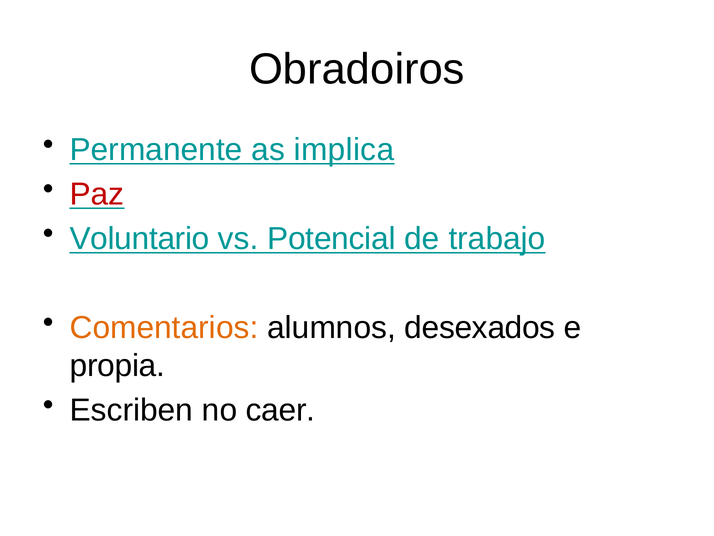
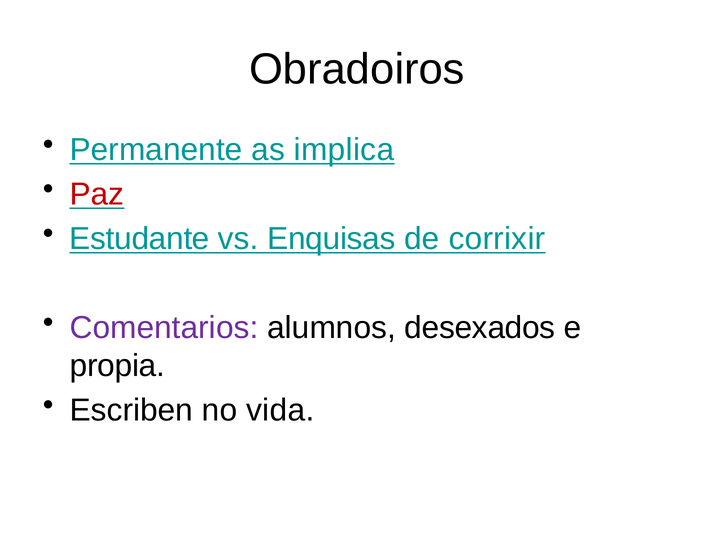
Voluntario: Voluntario -> Estudante
Potencial: Potencial -> Enquisas
trabajo: trabajo -> corrixir
Comentarios colour: orange -> purple
caer: caer -> vida
